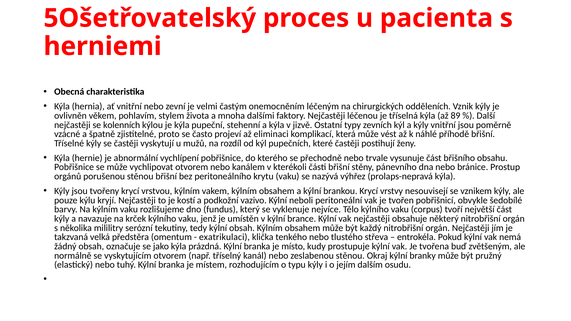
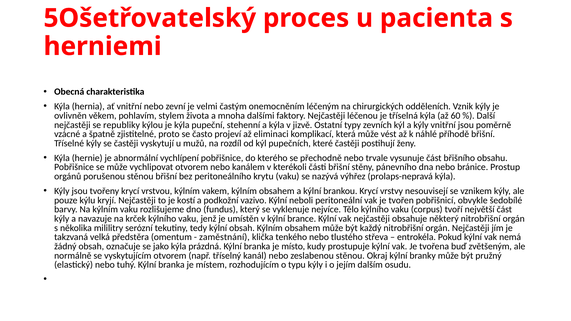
89: 89 -> 60
kolenních: kolenních -> republiky
exatrikulaci: exatrikulaci -> zaměstnání
